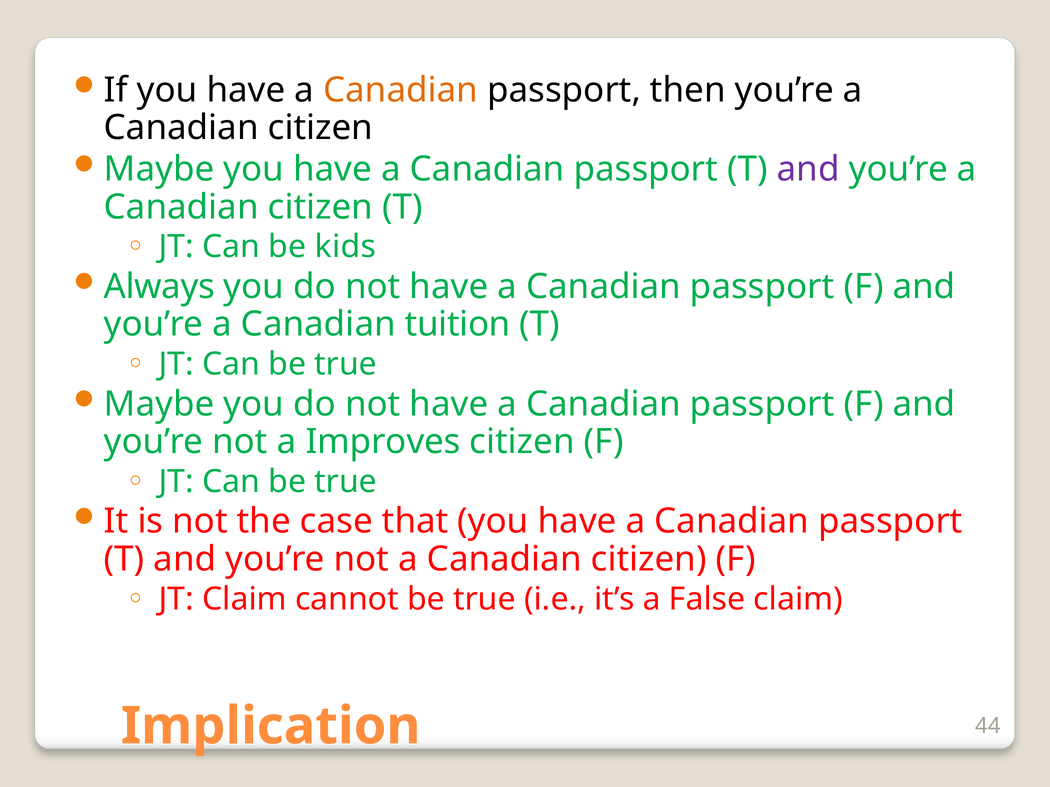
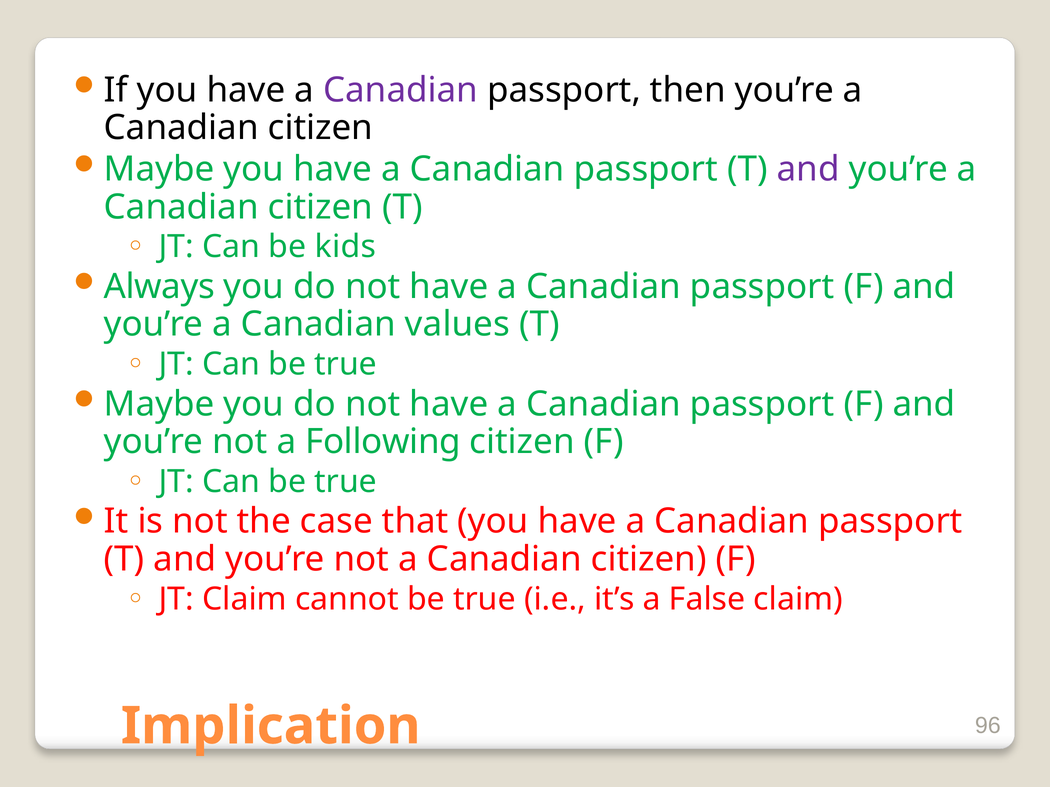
Canadian at (401, 90) colour: orange -> purple
tuition: tuition -> values
Improves: Improves -> Following
44: 44 -> 96
